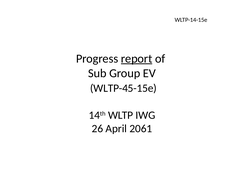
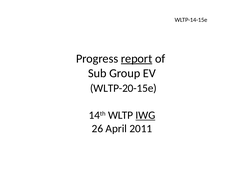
WLTP-45-15e: WLTP-45-15e -> WLTP-20-15e
IWG underline: none -> present
2061: 2061 -> 2011
